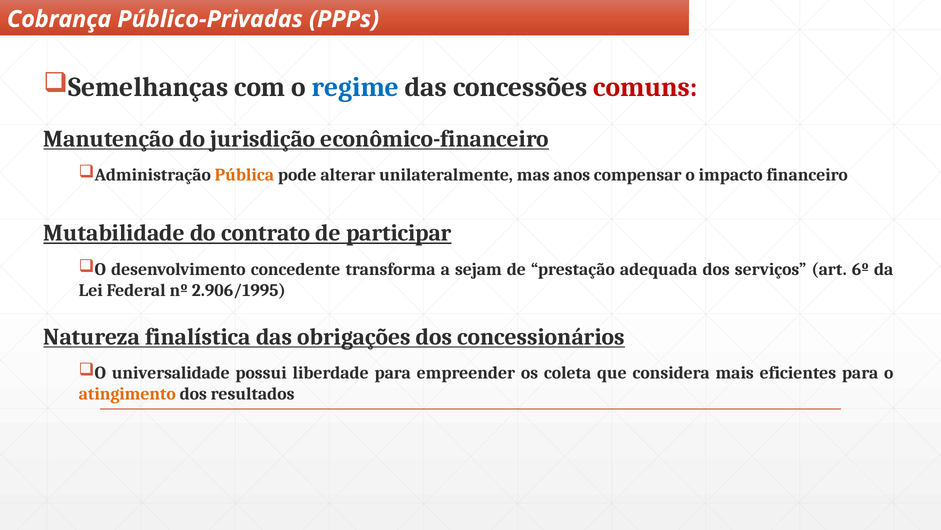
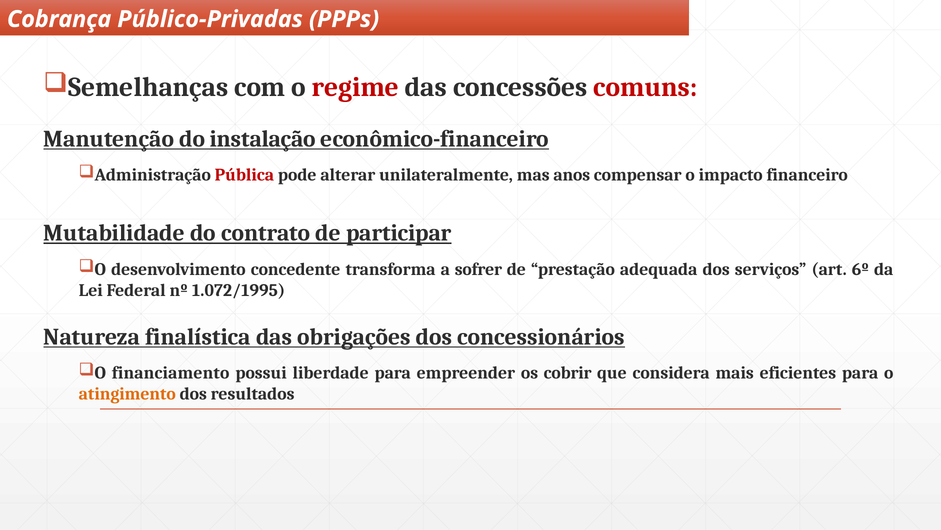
regime colour: blue -> red
jurisdição: jurisdição -> instalação
Pública colour: orange -> red
sejam: sejam -> sofrer
2.906/1995: 2.906/1995 -> 1.072/1995
universalidade: universalidade -> financiamento
coleta: coleta -> cobrir
